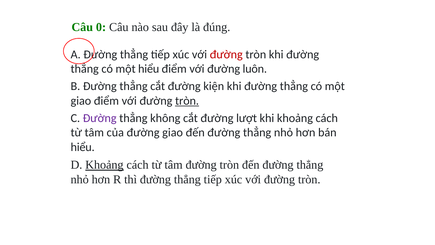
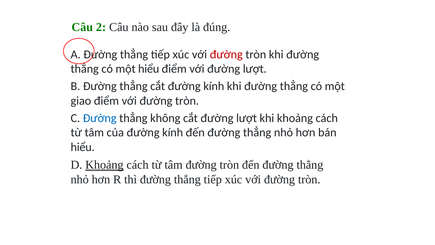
0: 0 -> 2
với đường luôn: luôn -> lượt
cắt đường kiện: kiện -> kính
tròn at (187, 101) underline: present -> none
Đường at (100, 118) colour: purple -> blue
của đường giao: giao -> kính
